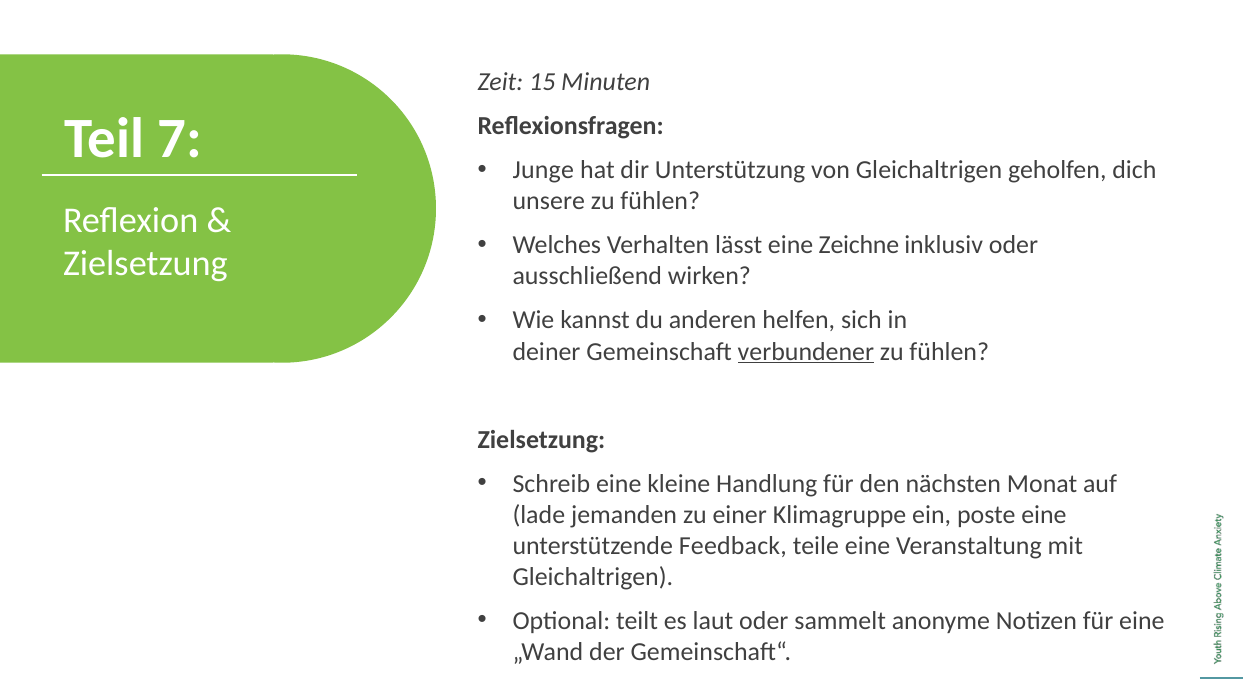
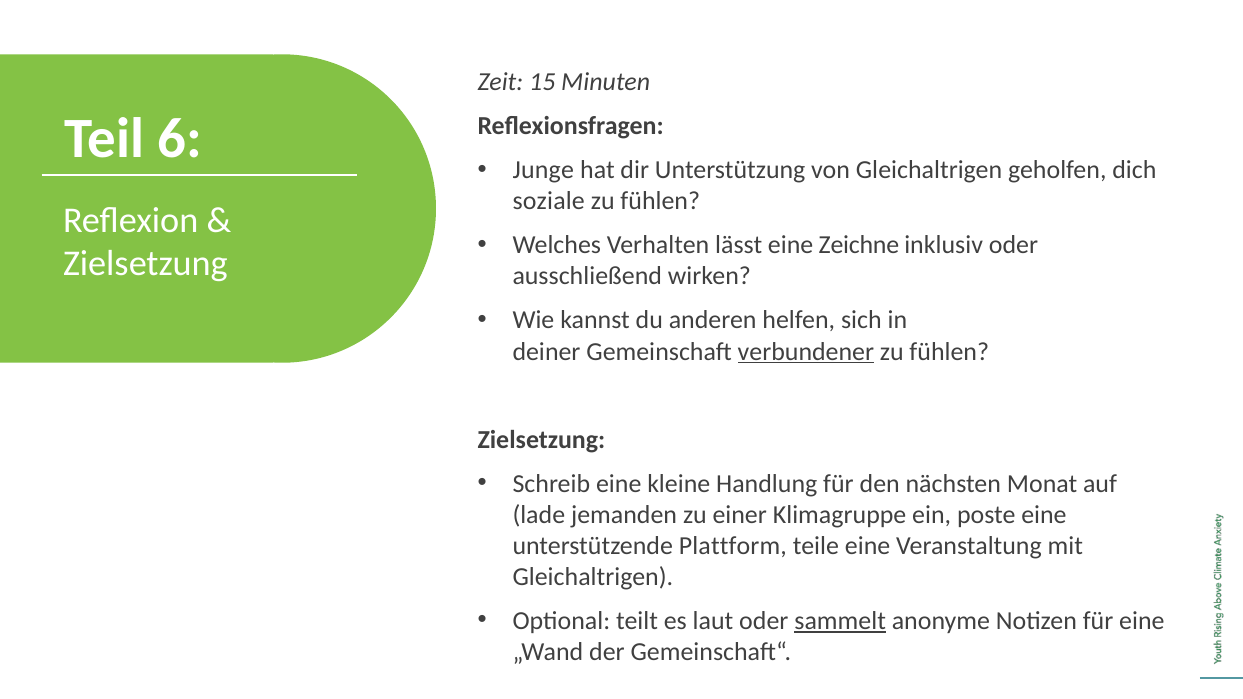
7: 7 -> 6
unsere: unsere -> soziale
Feedback: Feedback -> Plattform
sammelt underline: none -> present
